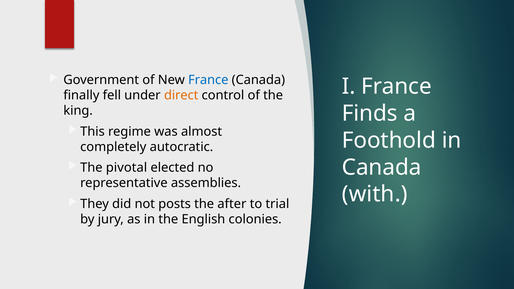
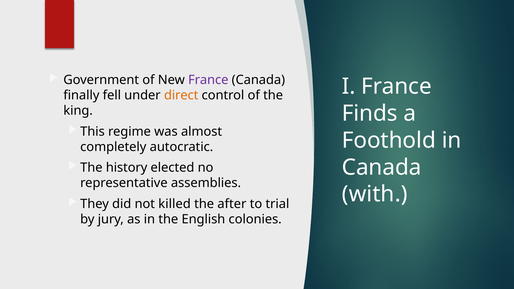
France at (208, 80) colour: blue -> purple
pivotal: pivotal -> history
posts: posts -> killed
